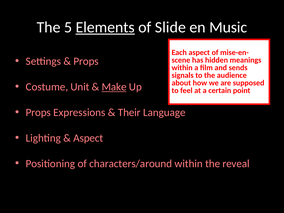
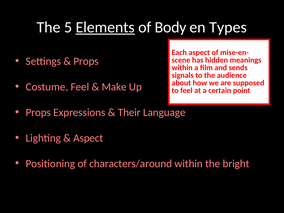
Slide: Slide -> Body
Music: Music -> Types
Costume Unit: Unit -> Feel
Make underline: present -> none
reveal: reveal -> bright
